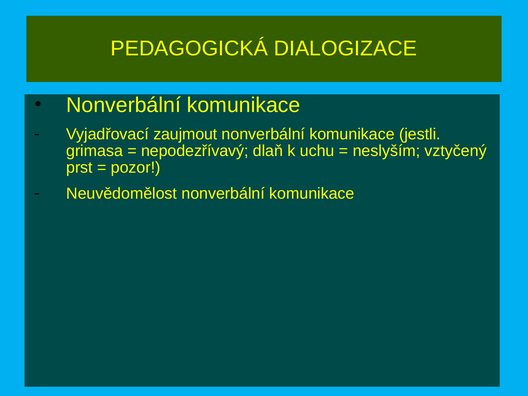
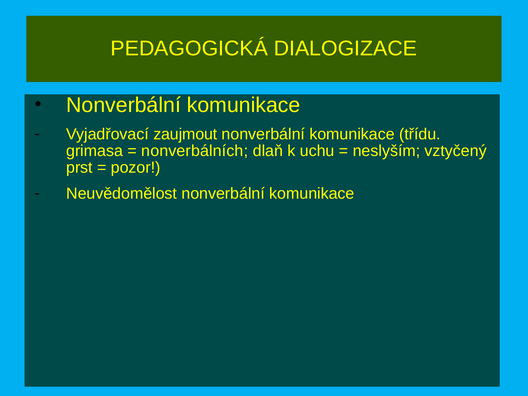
jestli: jestli -> třídu
nepodezřívavý: nepodezřívavý -> nonverbálních
